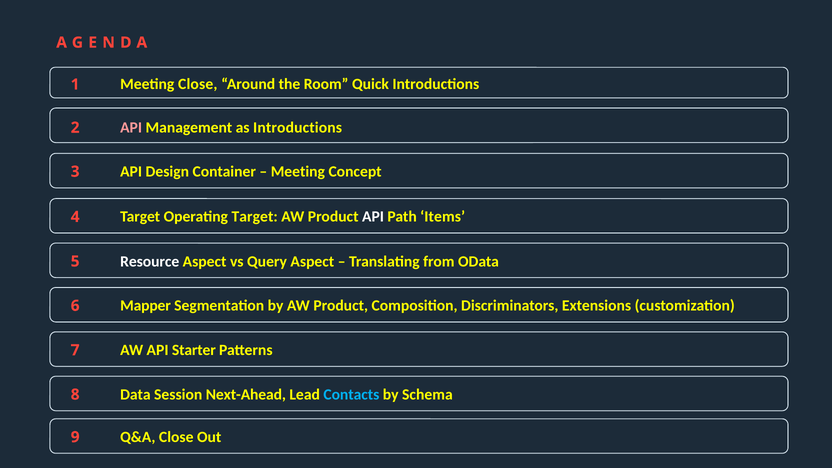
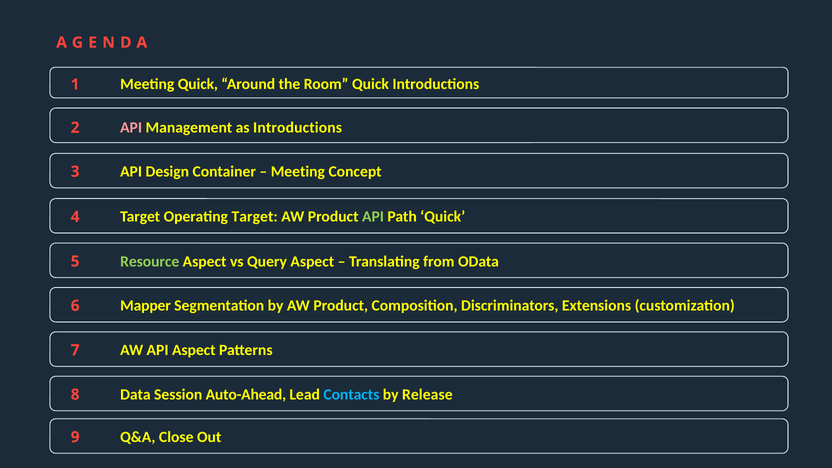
Meeting Close: Close -> Quick
API at (373, 217) colour: white -> light green
Path Items: Items -> Quick
Resource colour: white -> light green
API Starter: Starter -> Aspect
Next-Ahead: Next-Ahead -> Auto-Ahead
Schema: Schema -> Release
